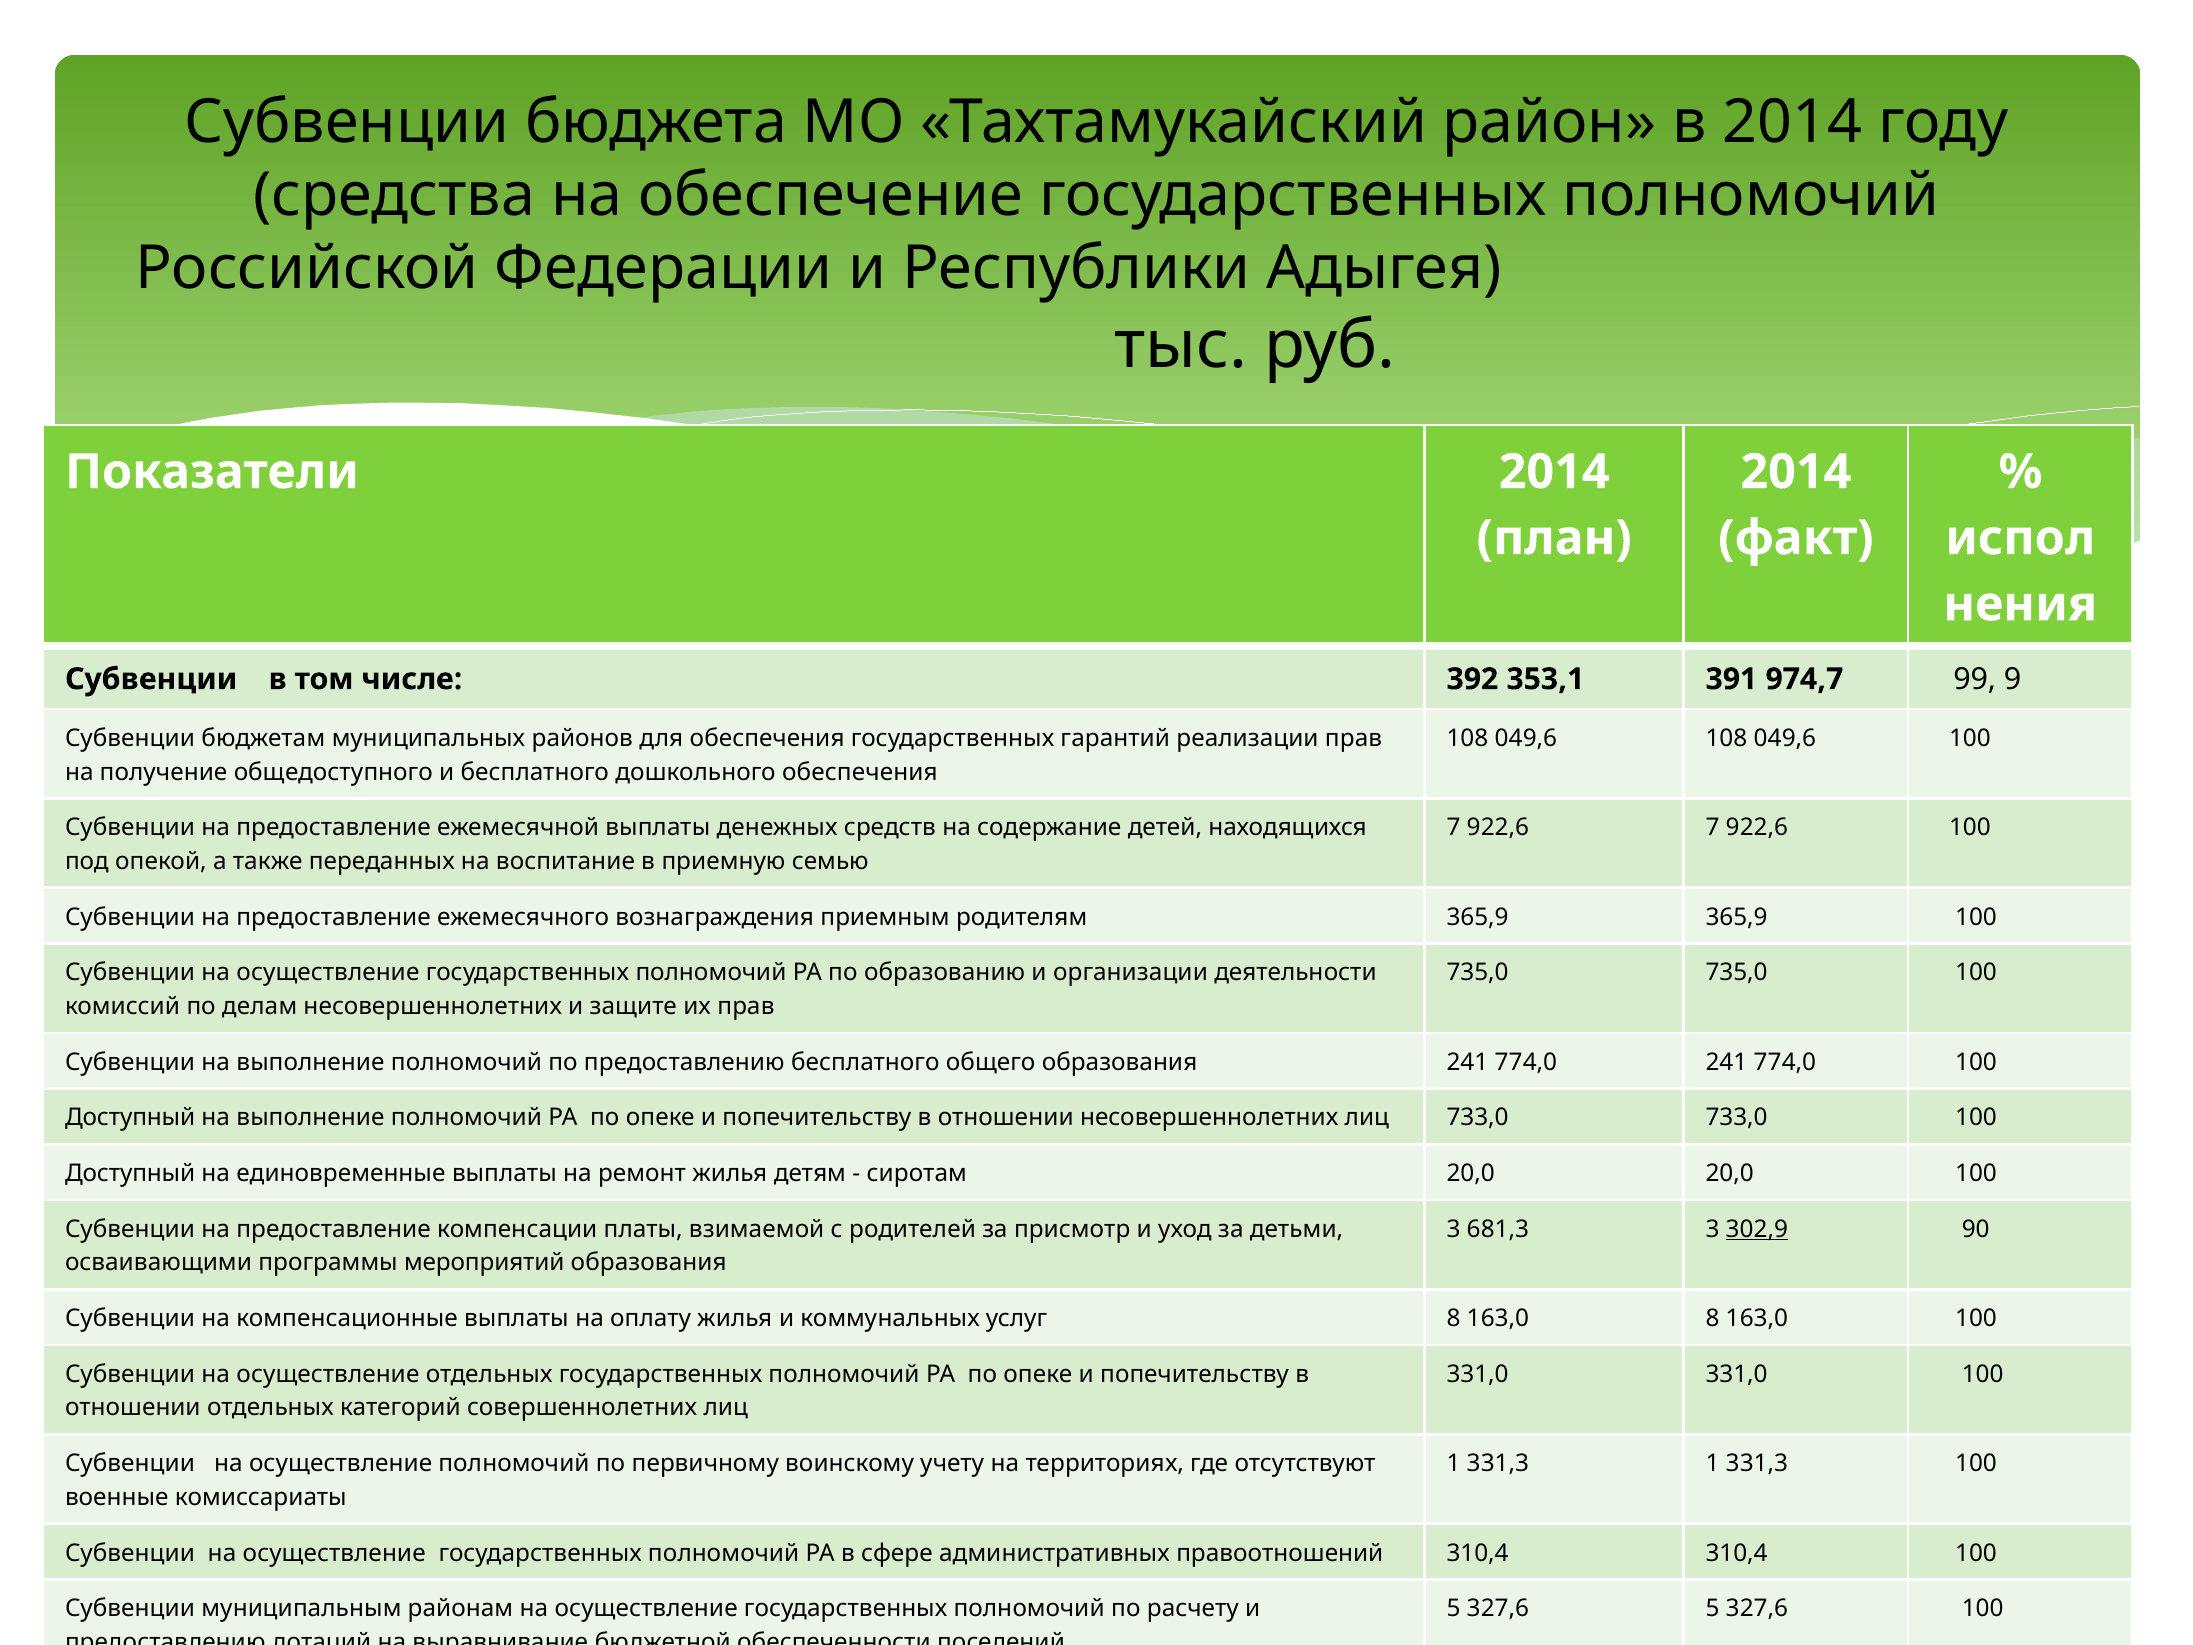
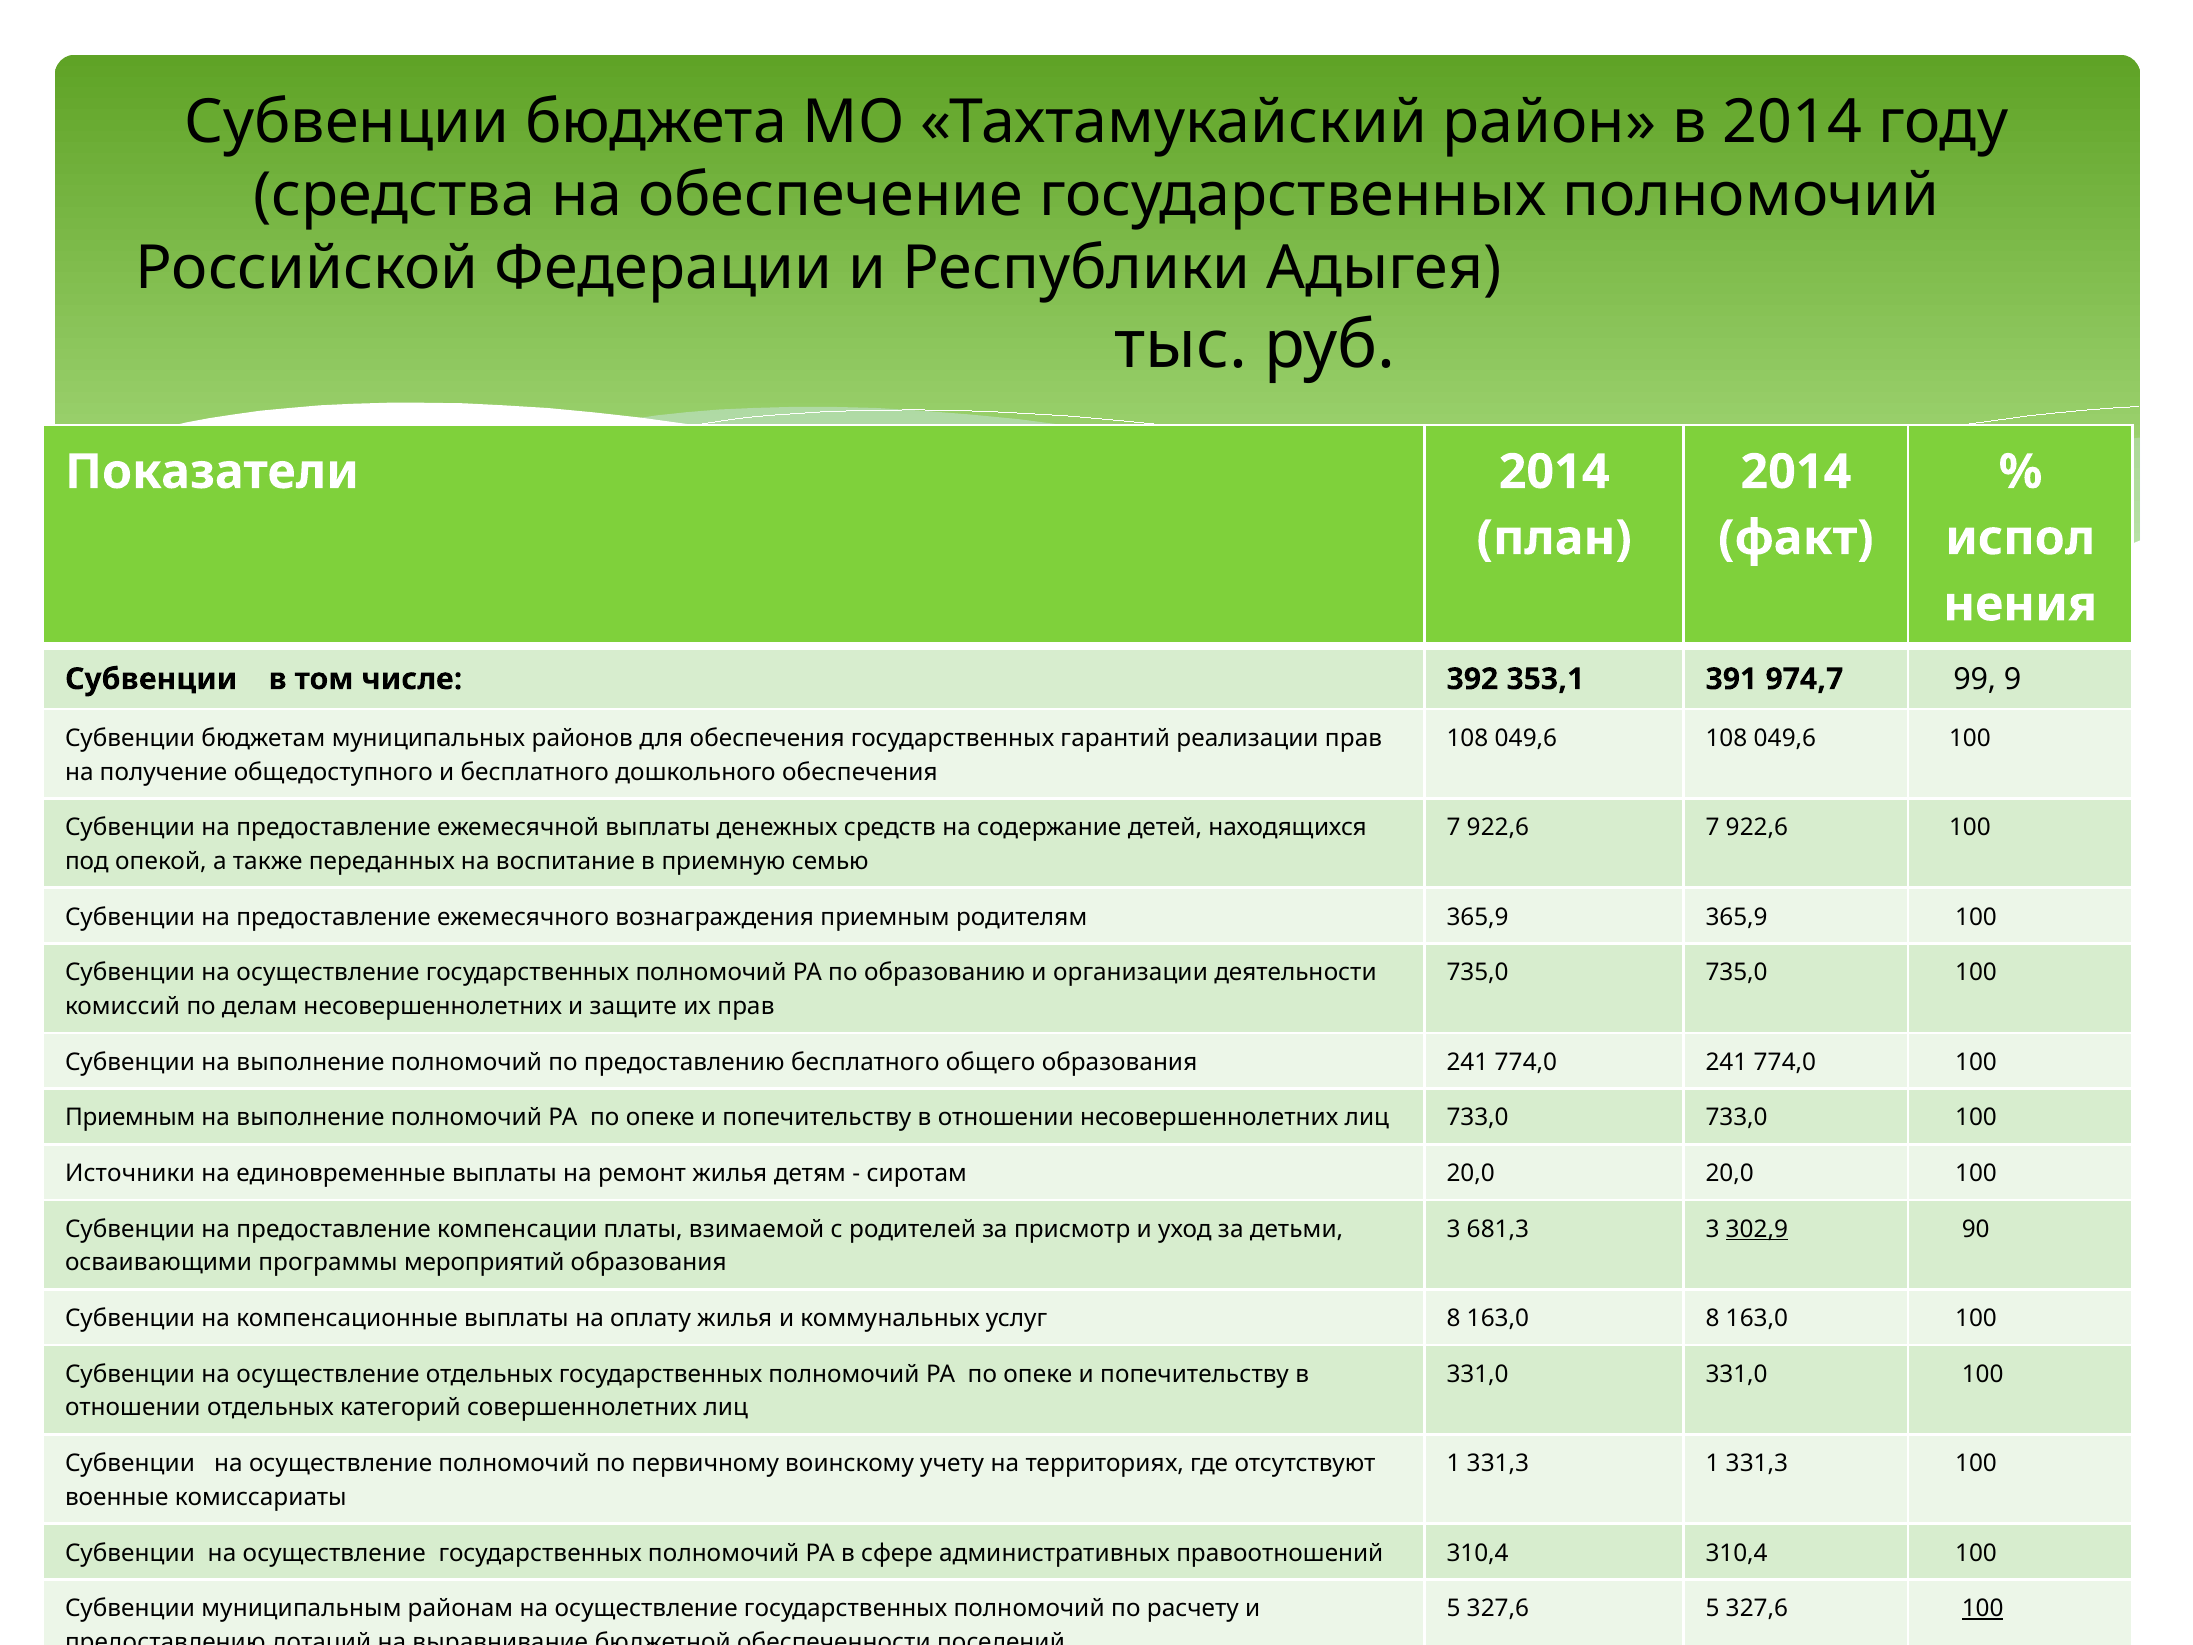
Доступный at (130, 1118): Доступный -> Приемным
Доступный at (130, 1173): Доступный -> Источники
100 at (1983, 1608) underline: none -> present
